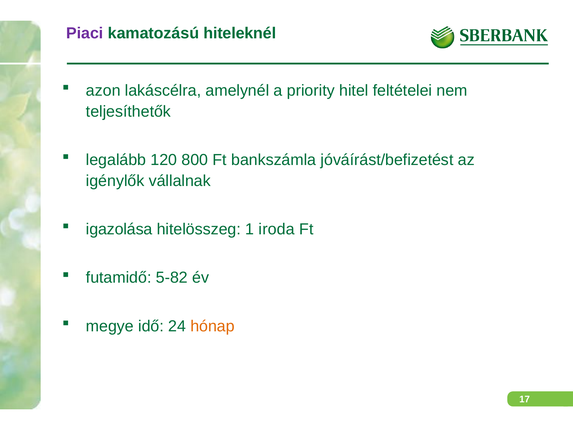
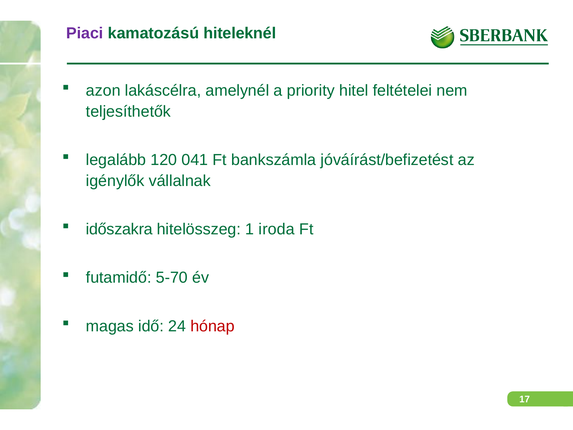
800: 800 -> 041
igazolása: igazolása -> időszakra
5-82: 5-82 -> 5-70
megye: megye -> magas
hónap colour: orange -> red
